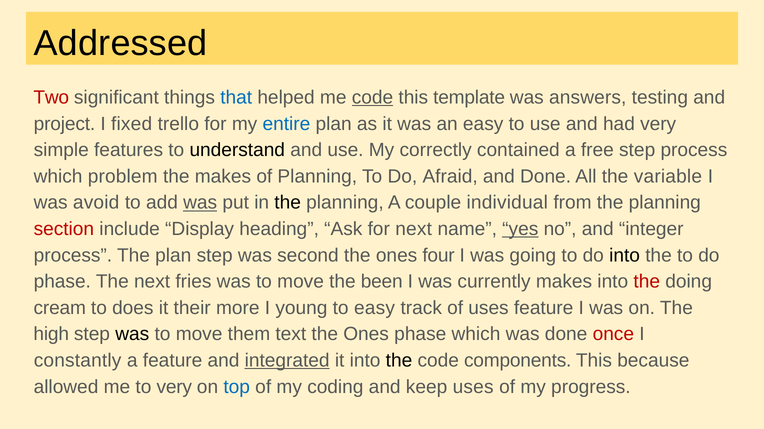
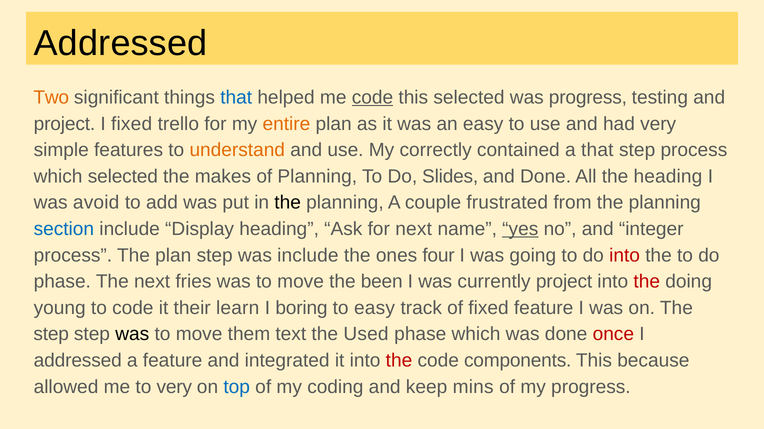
Two colour: red -> orange
this template: template -> selected
was answers: answers -> progress
entire colour: blue -> orange
understand colour: black -> orange
a free: free -> that
which problem: problem -> selected
Afraid: Afraid -> Slides
the variable: variable -> heading
was at (200, 203) underline: present -> none
individual: individual -> frustrated
section colour: red -> blue
was second: second -> include
into at (625, 256) colour: black -> red
currently makes: makes -> project
cream: cream -> young
to does: does -> code
more: more -> learn
young: young -> boring
of uses: uses -> fixed
high at (51, 335): high -> step
Ones at (366, 335): Ones -> Used
constantly at (78, 361): constantly -> addressed
integrated underline: present -> none
the at (399, 361) colour: black -> red
keep uses: uses -> mins
